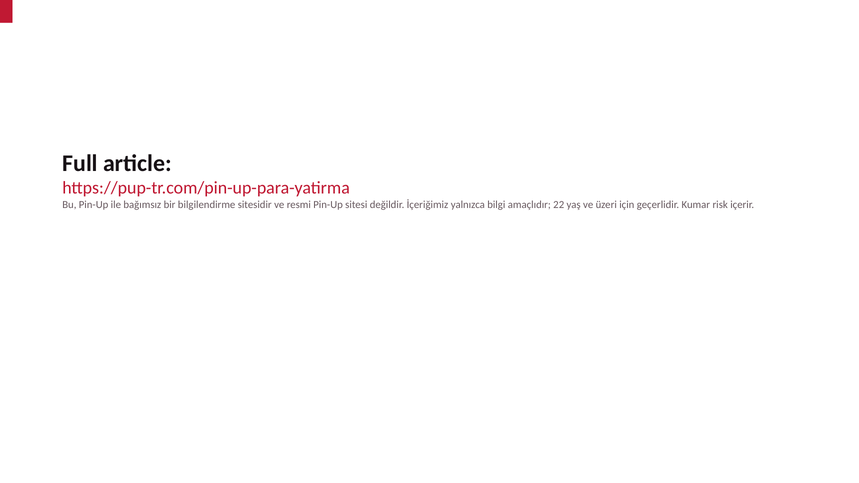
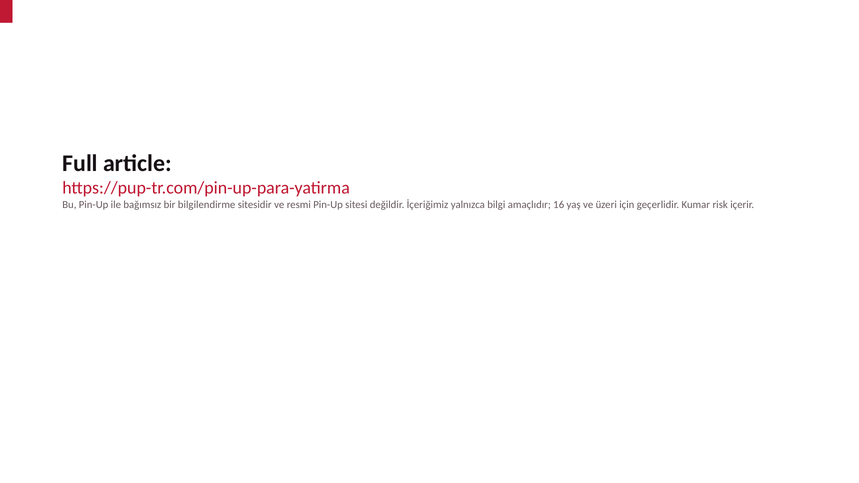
22: 22 -> 16
